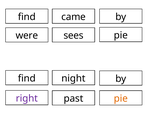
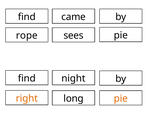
were: were -> rope
right colour: purple -> orange
past: past -> long
